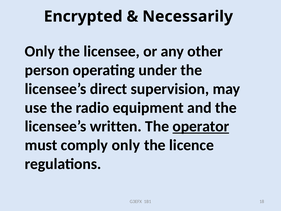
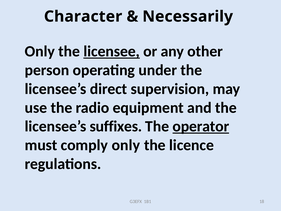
Encrypted: Encrypted -> Character
licensee underline: none -> present
written: written -> suffixes
